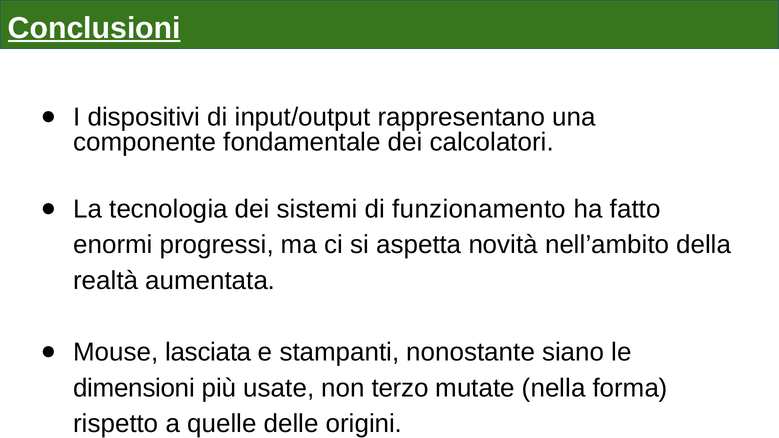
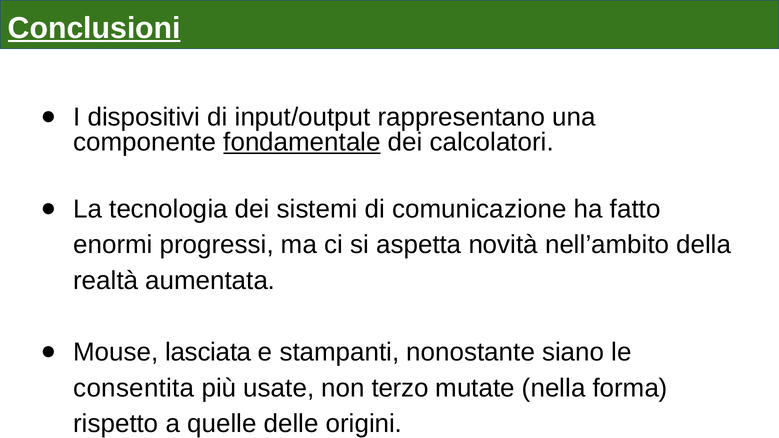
fondamentale underline: none -> present
funzionamento: funzionamento -> comunicazione
dimensioni: dimensioni -> consentita
